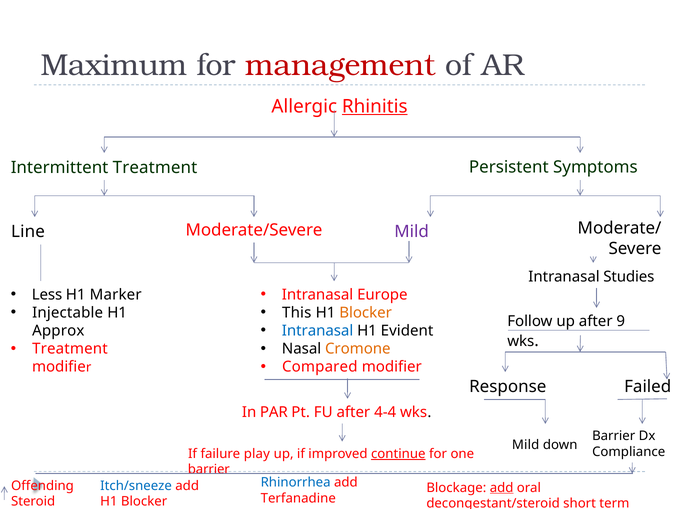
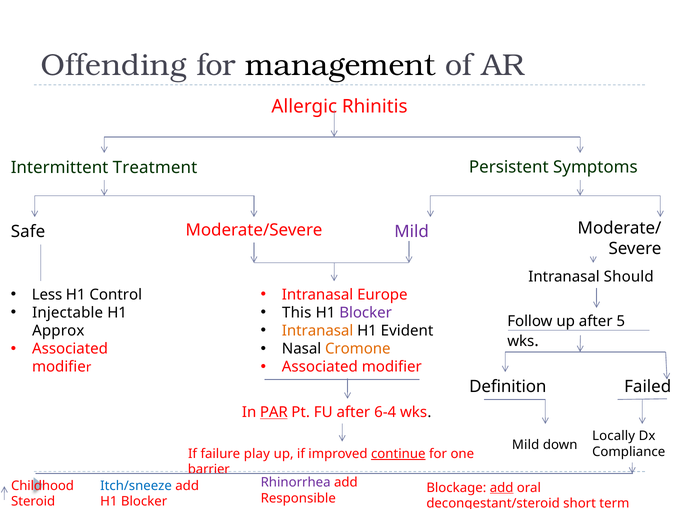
Maximum: Maximum -> Offending
management colour: red -> black
Rhinitis underline: present -> none
Line: Line -> Safe
Studies: Studies -> Should
Marker: Marker -> Control
Blocker at (366, 313) colour: orange -> purple
9: 9 -> 5
Intranasal at (318, 331) colour: blue -> orange
Treatment at (70, 349): Treatment -> Associated
Compared at (320, 367): Compared -> Associated
Response: Response -> Definition
PAR underline: none -> present
4-4: 4-4 -> 6-4
Barrier at (614, 436): Barrier -> Locally
Rhinorrhea colour: blue -> purple
Offending: Offending -> Childhood
Terfanadine: Terfanadine -> Responsible
